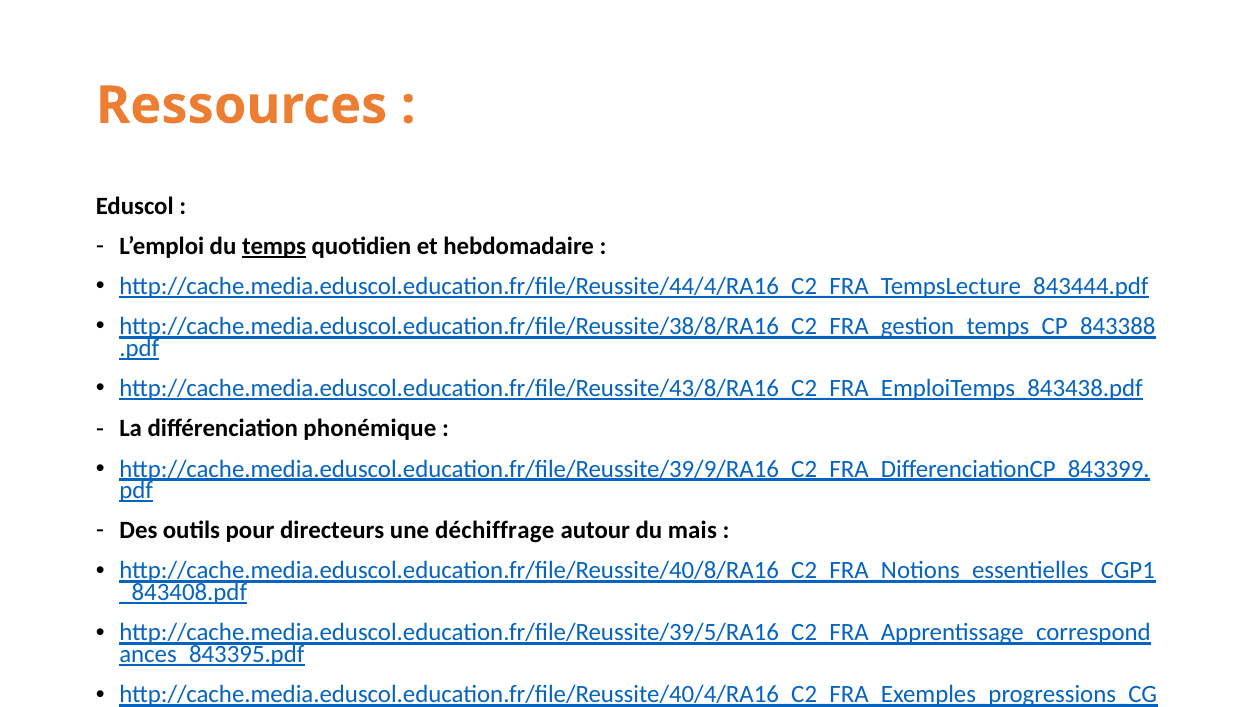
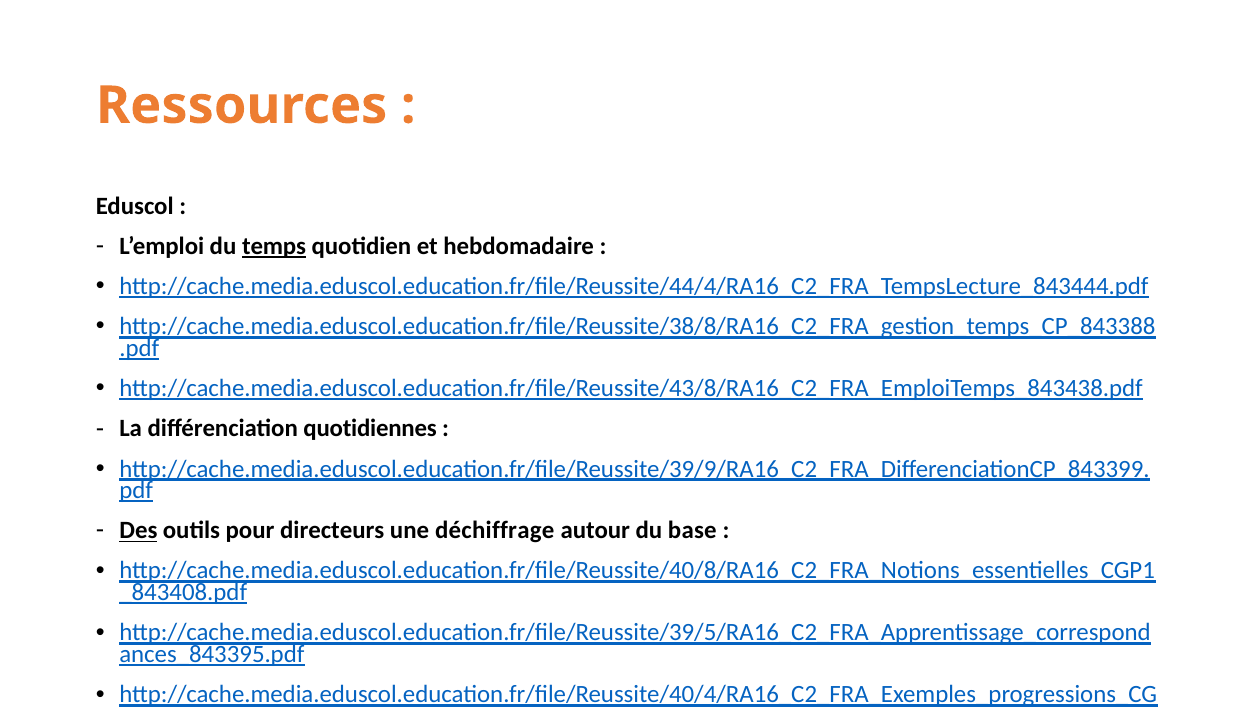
phonémique: phonémique -> quotidiennes
Des underline: none -> present
mais: mais -> base
